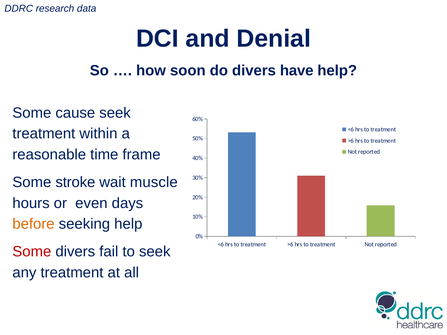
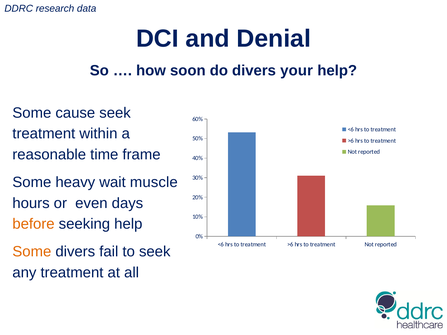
have: have -> your
stroke: stroke -> heavy
Some at (32, 252) colour: red -> orange
